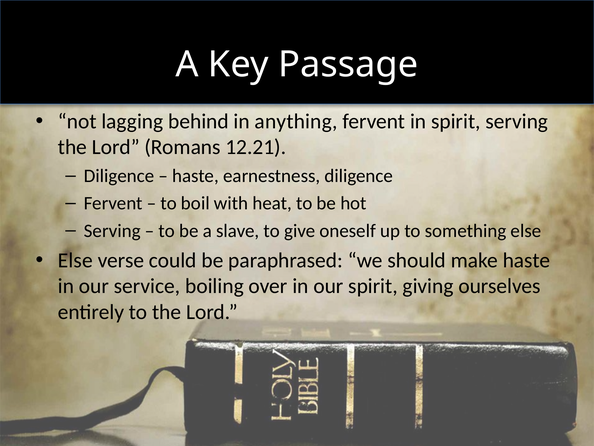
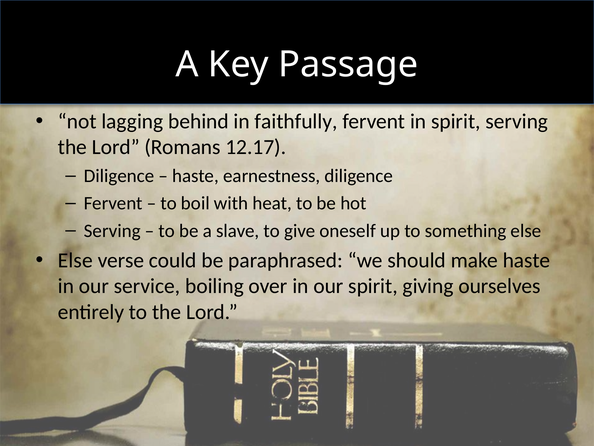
anything: anything -> faithfully
12.21: 12.21 -> 12.17
